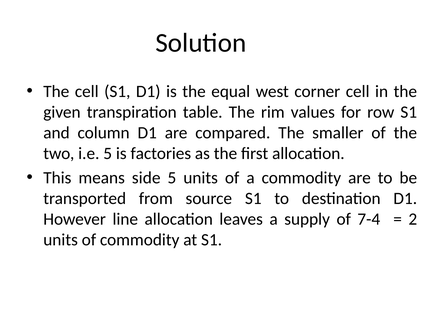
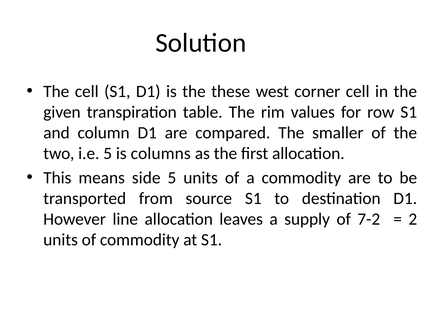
equal: equal -> these
factories: factories -> columns
7-4: 7-4 -> 7-2
